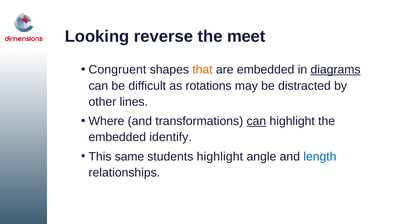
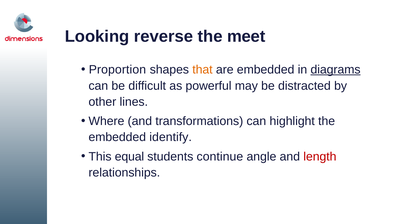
Congruent: Congruent -> Proportion
rotations: rotations -> powerful
can at (256, 121) underline: present -> none
same: same -> equal
students highlight: highlight -> continue
length colour: blue -> red
